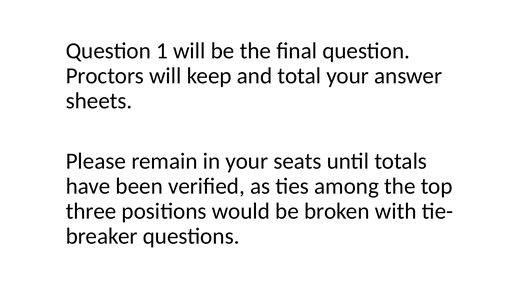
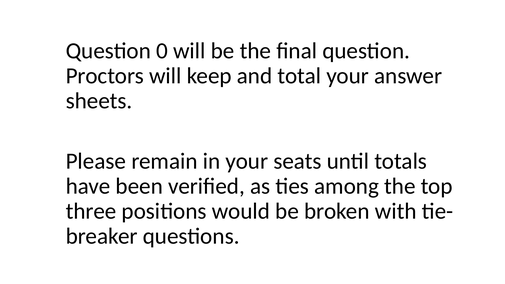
1: 1 -> 0
